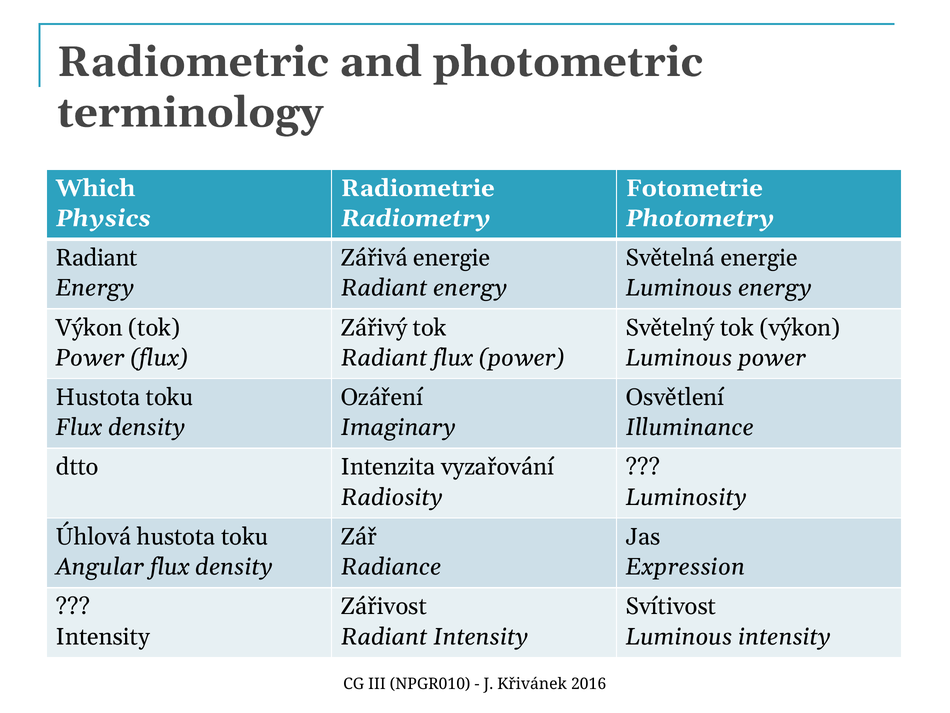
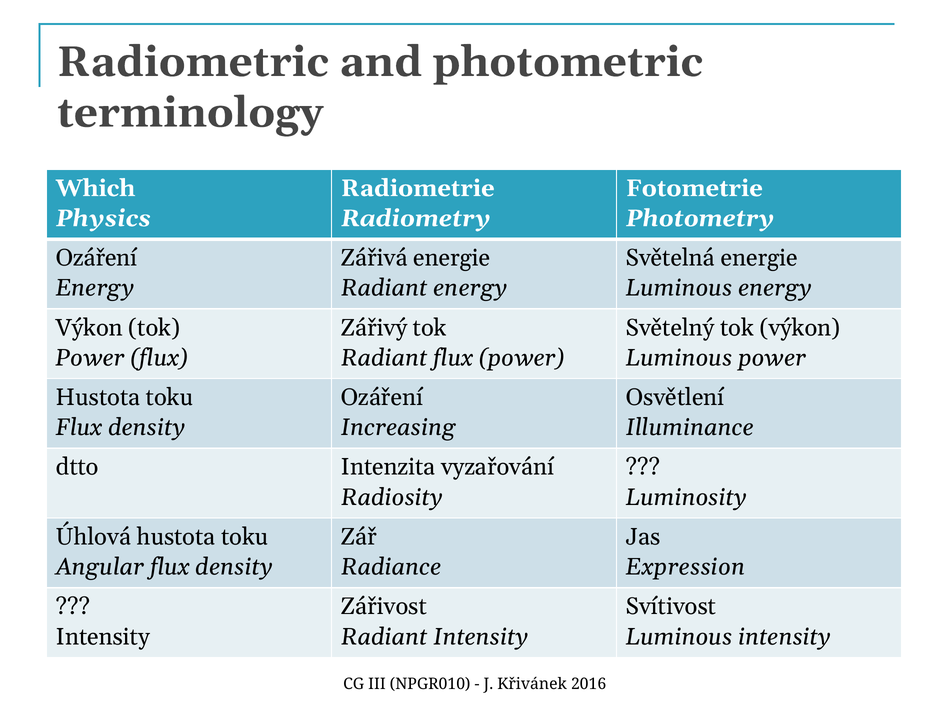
Radiant at (97, 258): Radiant -> Ozáření
Imaginary: Imaginary -> Increasing
